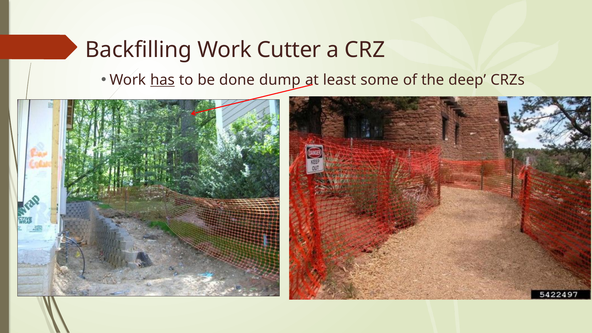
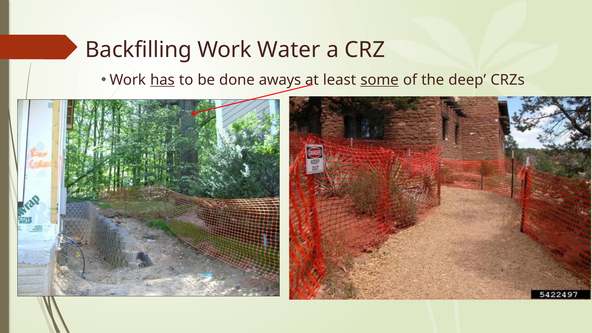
Cutter: Cutter -> Water
dump: dump -> aways
some underline: none -> present
